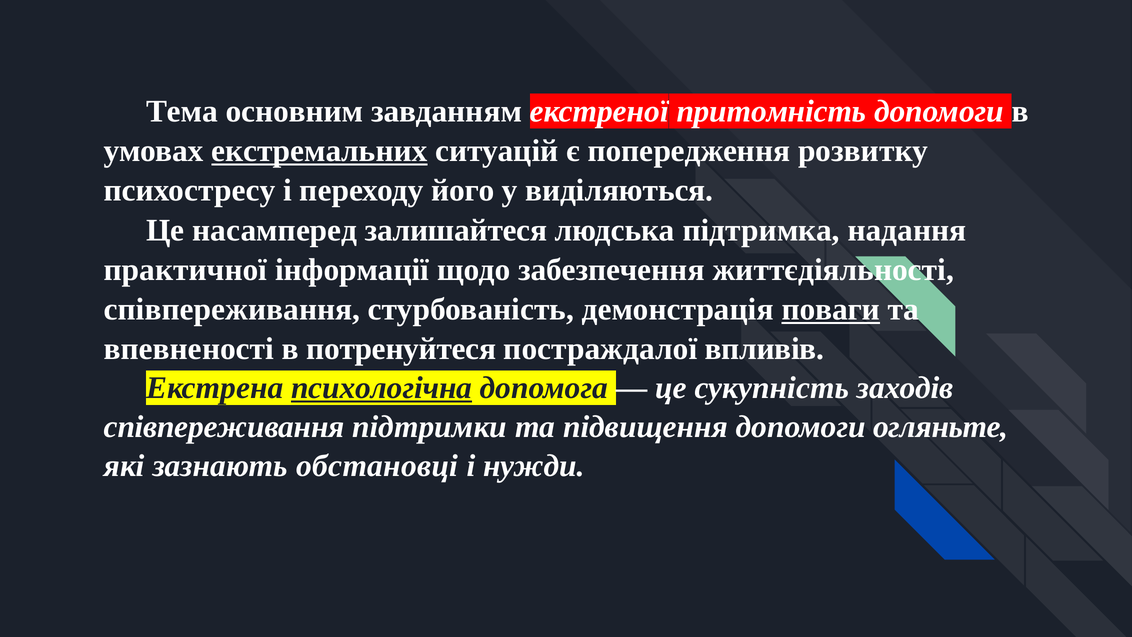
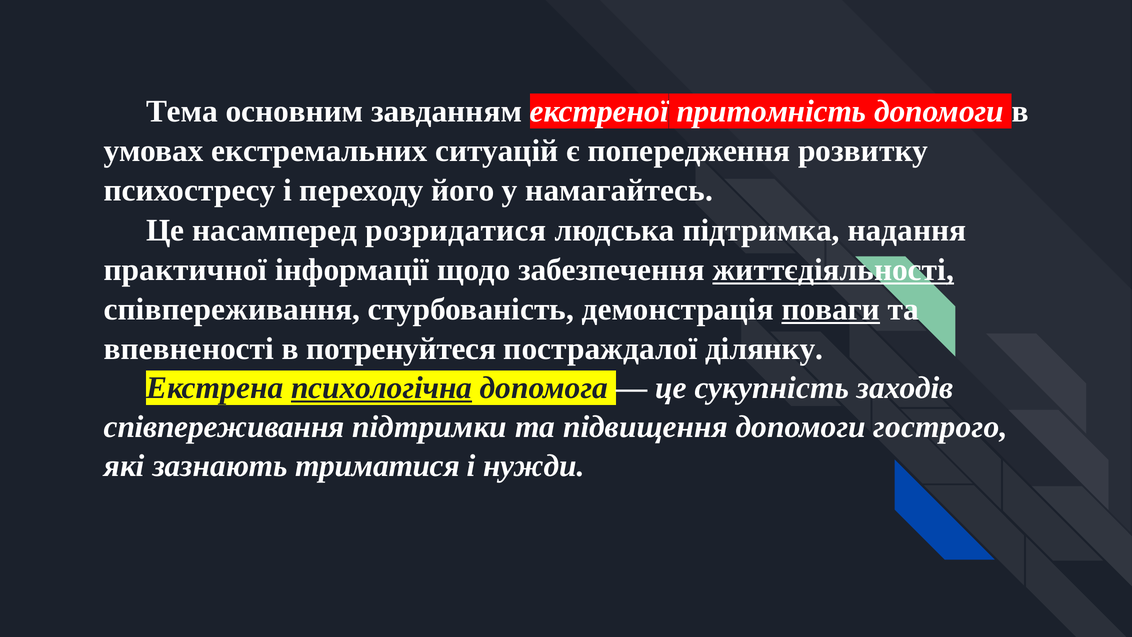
екстремальних underline: present -> none
виділяються: виділяються -> намагайтесь
залишайтеся: залишайтеся -> розридатися
життєдіяльності underline: none -> present
впливів: впливів -> ділянку
огляньте: огляньте -> гострого
обстановці: обстановці -> триматися
